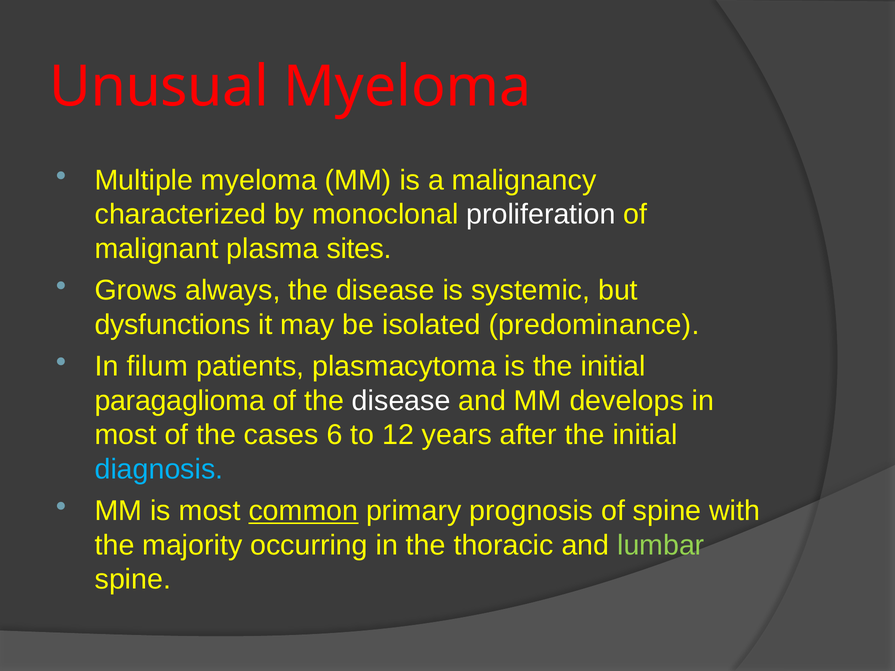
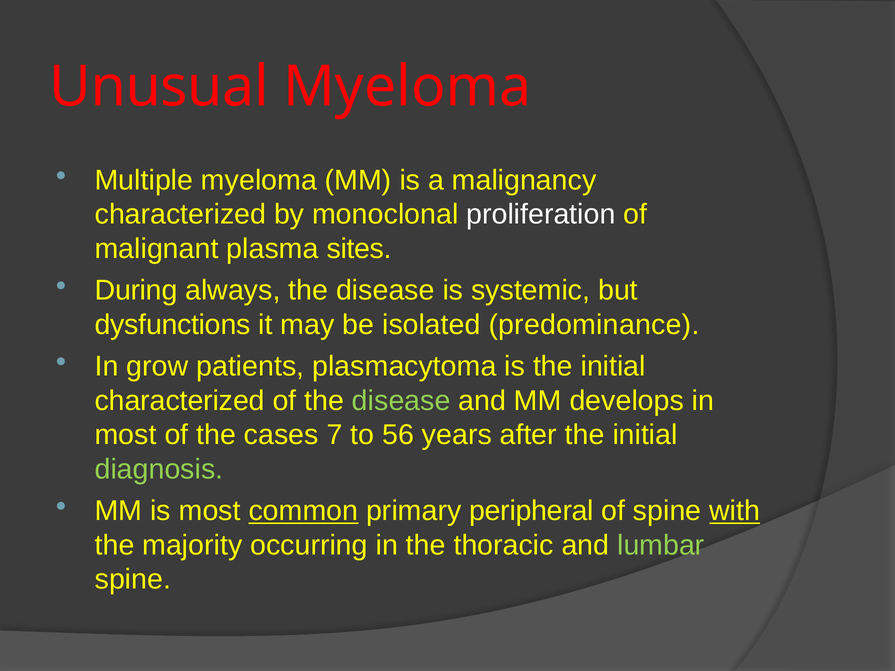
Grows: Grows -> During
filum: filum -> grow
paragaglioma at (180, 401): paragaglioma -> characterized
disease at (401, 401) colour: white -> light green
6: 6 -> 7
12: 12 -> 56
diagnosis colour: light blue -> light green
prognosis: prognosis -> peripheral
with underline: none -> present
